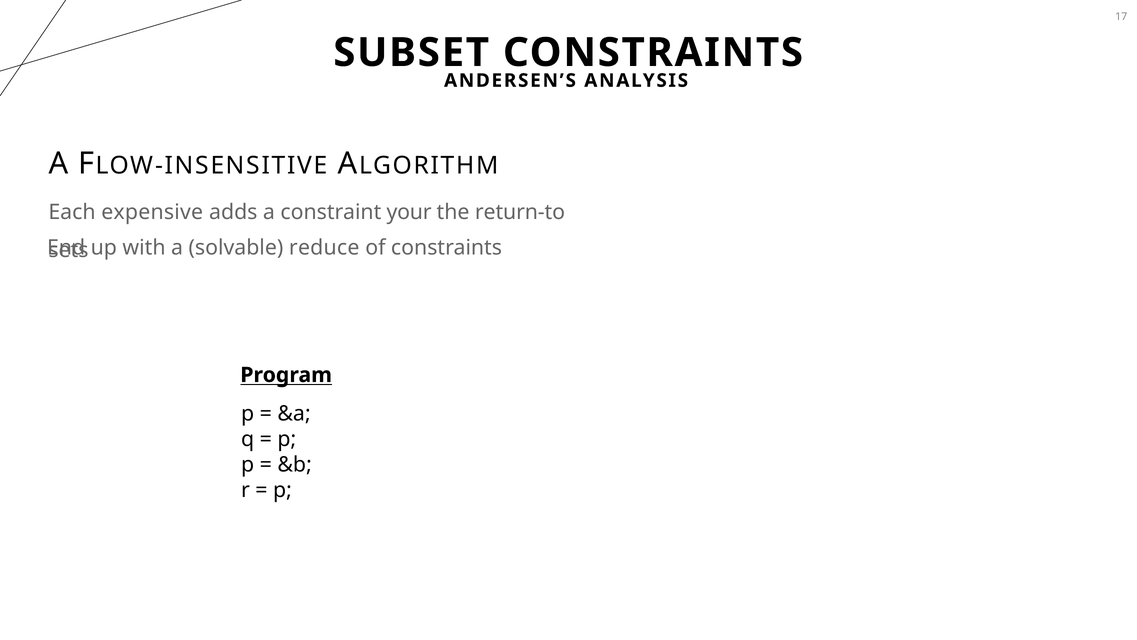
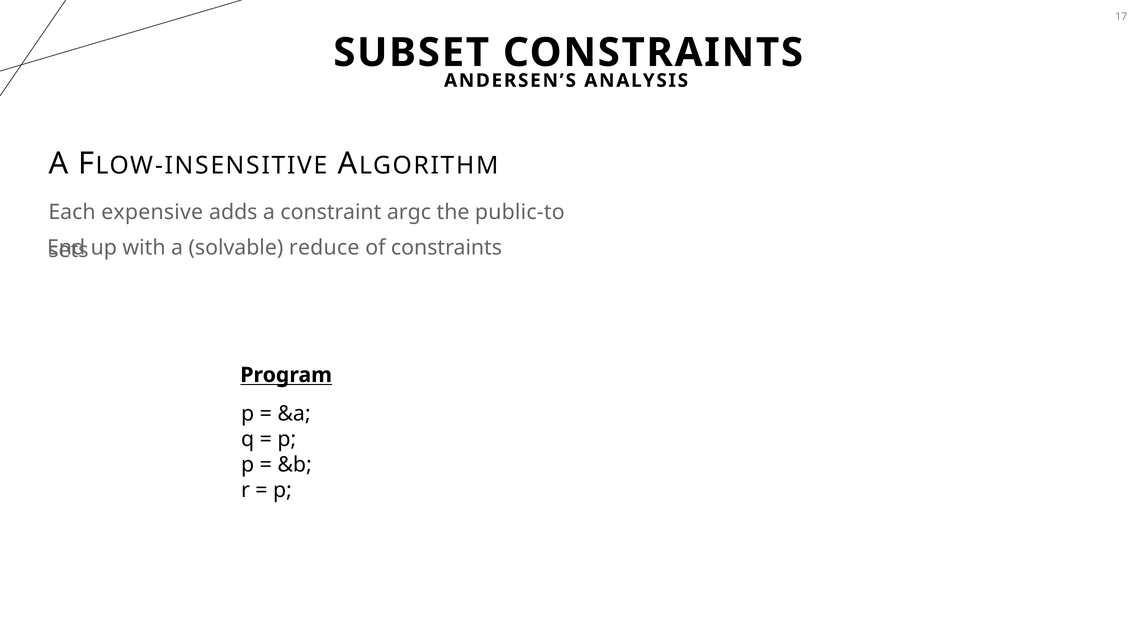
your: your -> argc
return-to: return-to -> public-to
